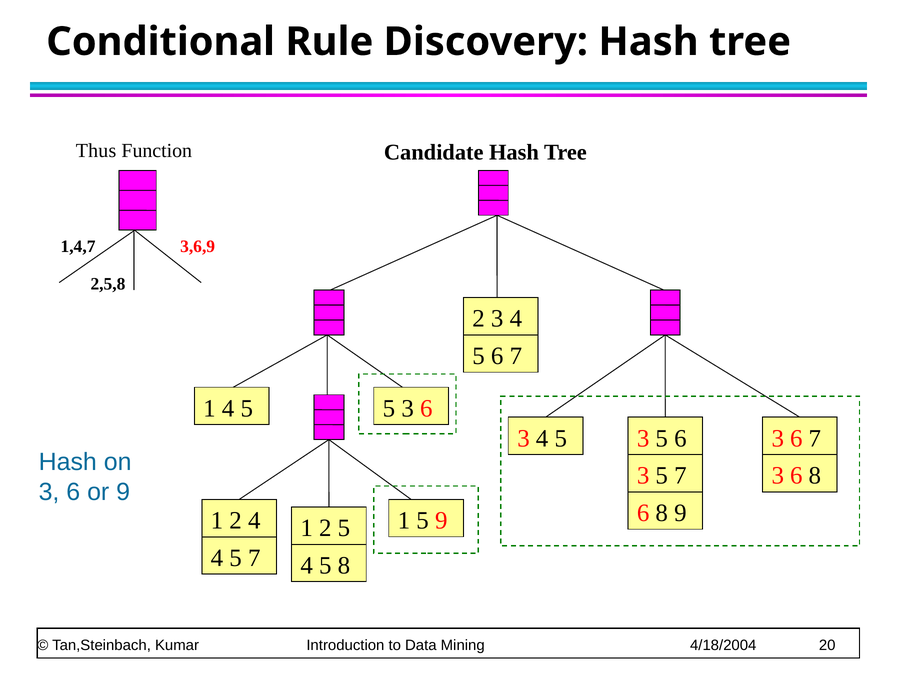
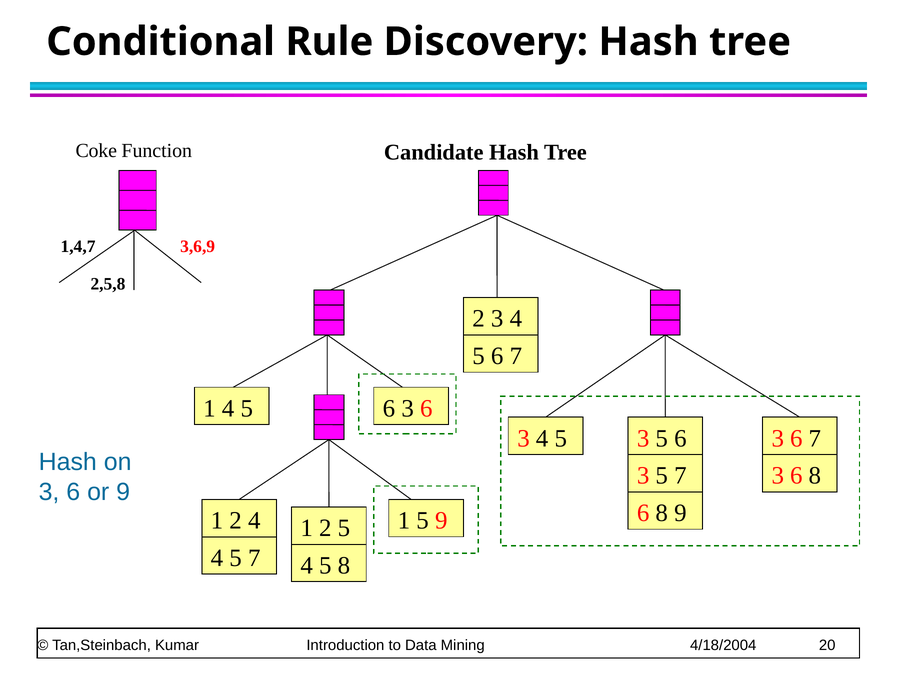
Thus: Thus -> Coke
1 4 5 5: 5 -> 6
